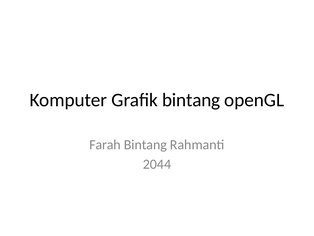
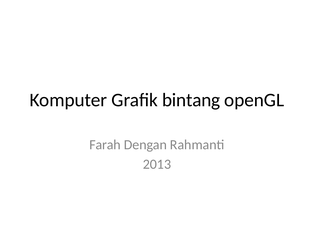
Farah Bintang: Bintang -> Dengan
2044: 2044 -> 2013
